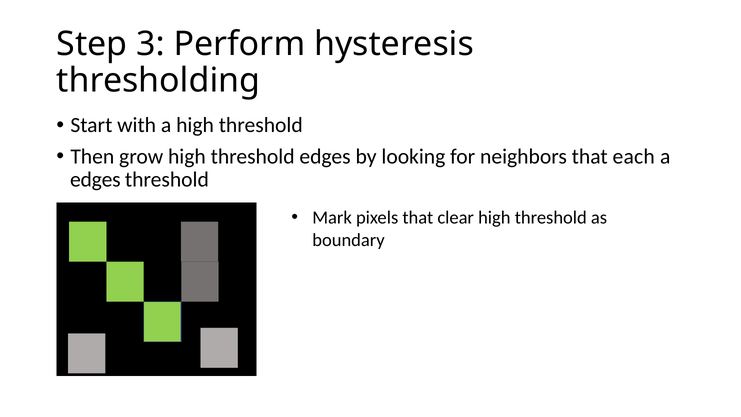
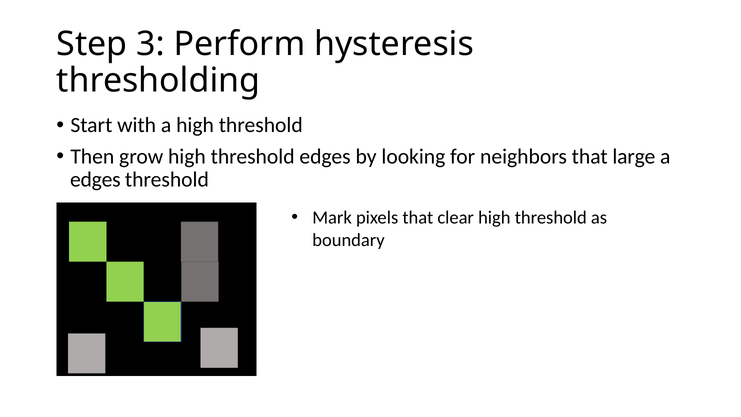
each: each -> large
